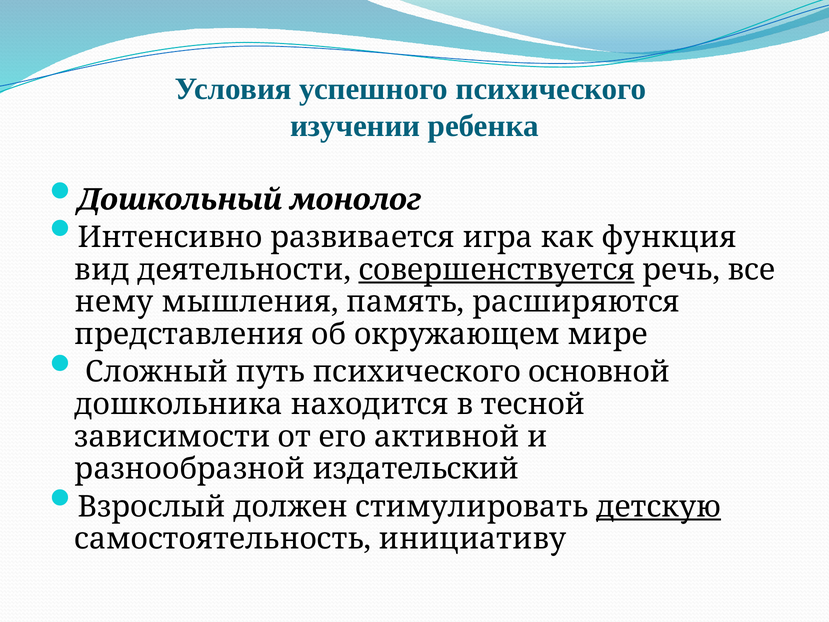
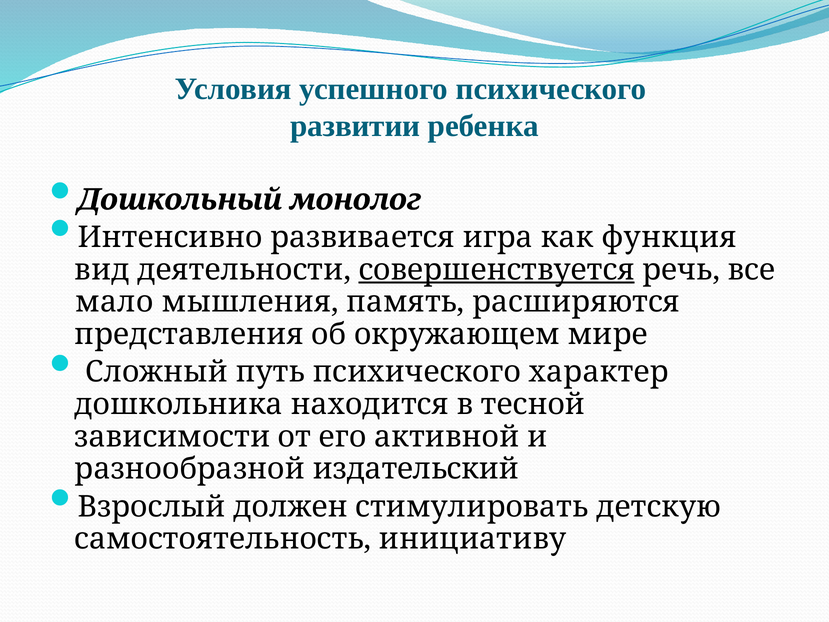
изучении: изучении -> развитии
нему: нему -> мало
основной: основной -> характер
детскую underline: present -> none
